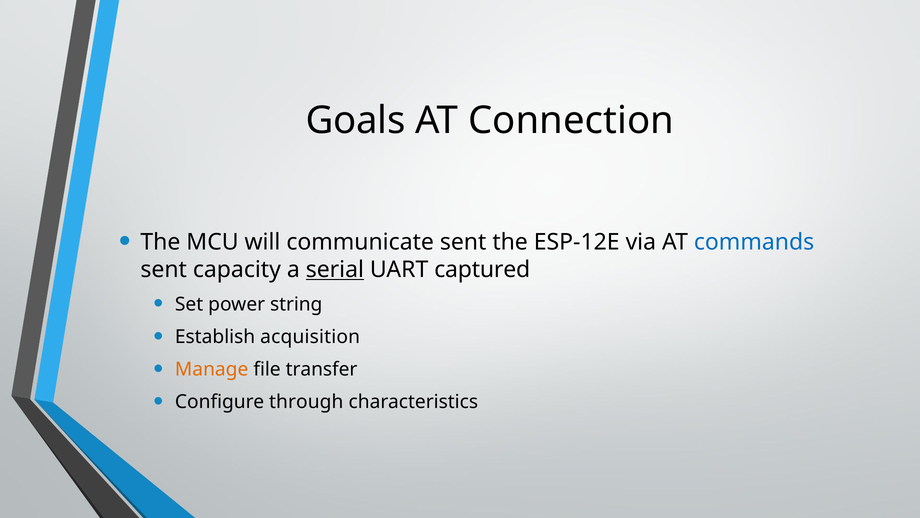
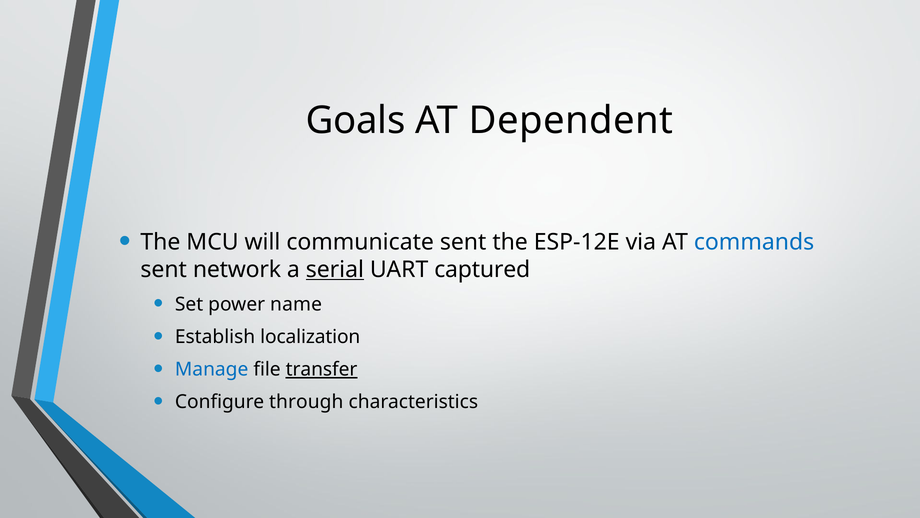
Connection: Connection -> Dependent
capacity: capacity -> network
string: string -> name
acquisition: acquisition -> localization
Manage colour: orange -> blue
transfer underline: none -> present
